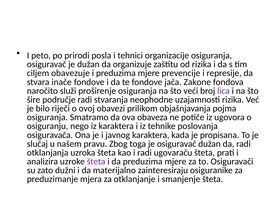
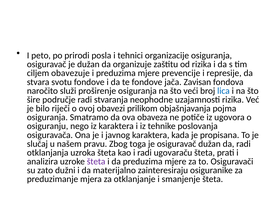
inače: inače -> svotu
Zakone: Zakone -> Zavisan
lica colour: purple -> blue
